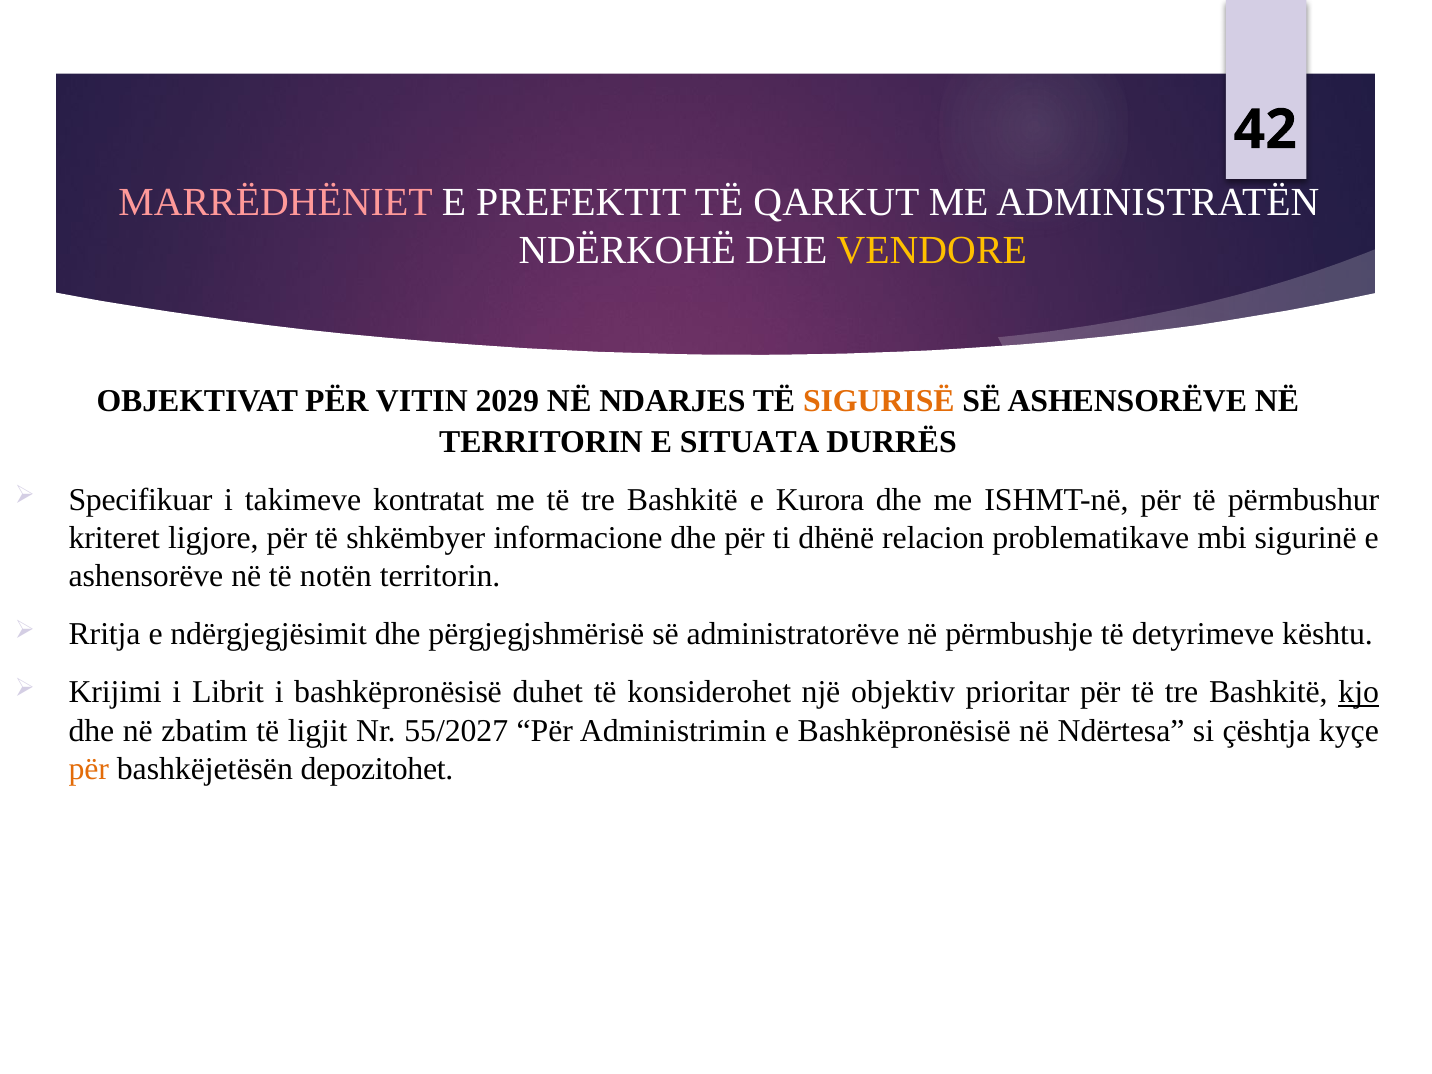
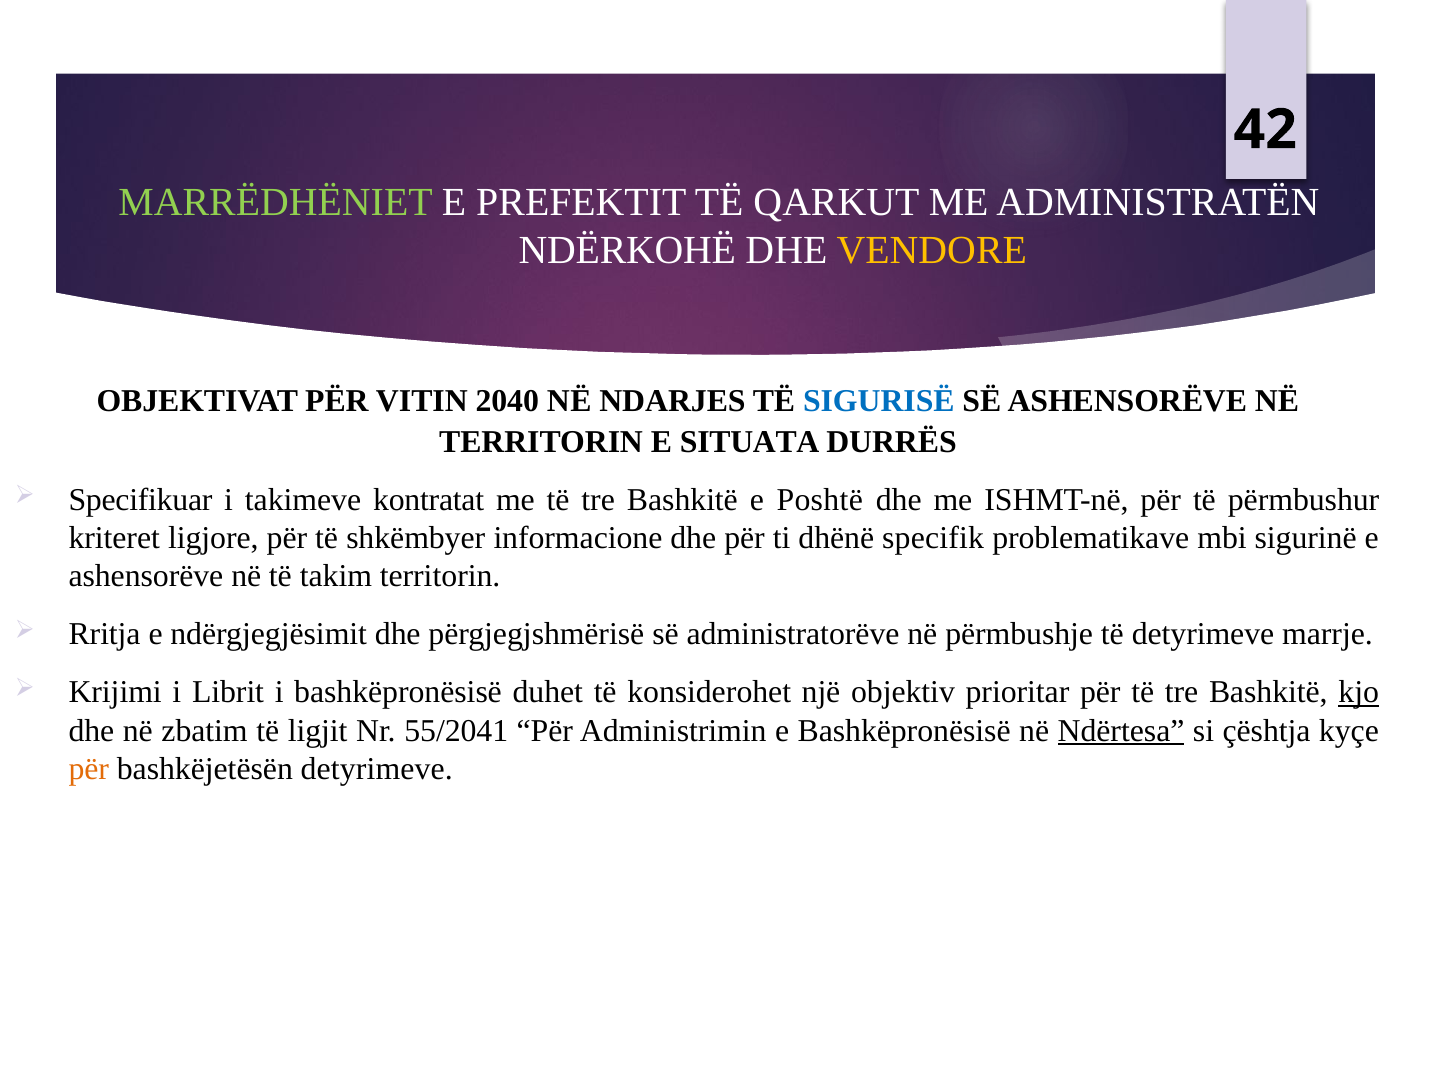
MARRËDHËNIET colour: pink -> light green
2029: 2029 -> 2040
SIGURISË colour: orange -> blue
Kurora: Kurora -> Poshtë
relacion: relacion -> specifik
notën: notën -> takim
kështu: kështu -> marrje
55/2027: 55/2027 -> 55/2041
Ndërtesa underline: none -> present
bashkëjetësën depozitohet: depozitohet -> detyrimeve
